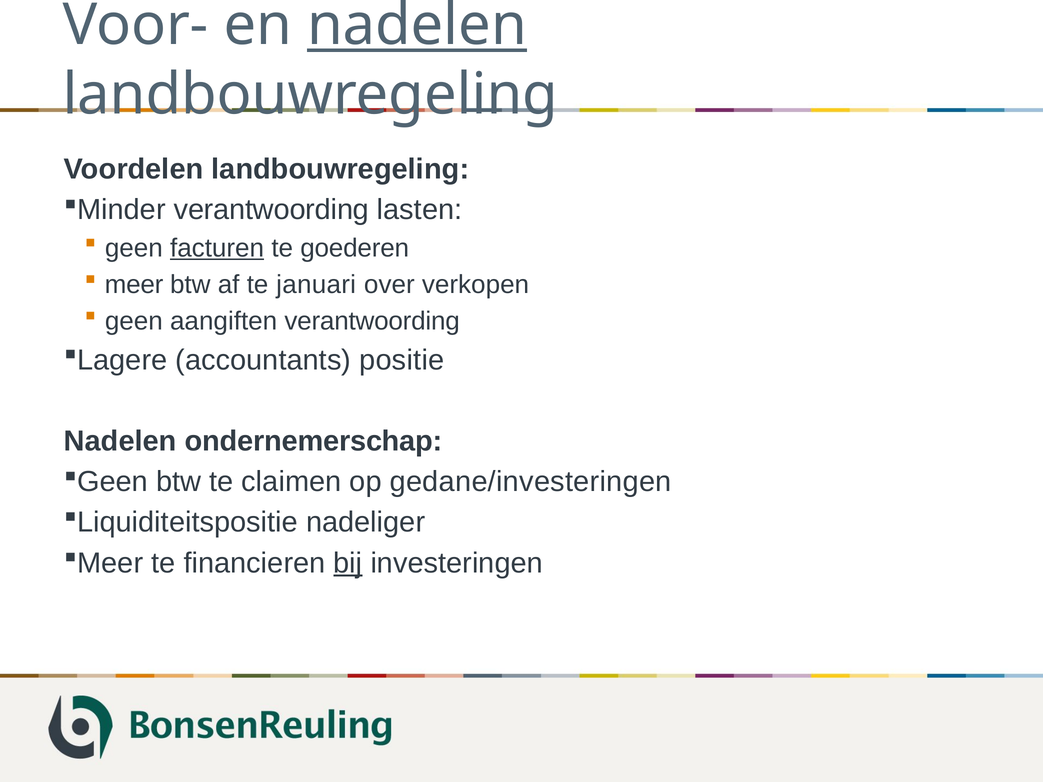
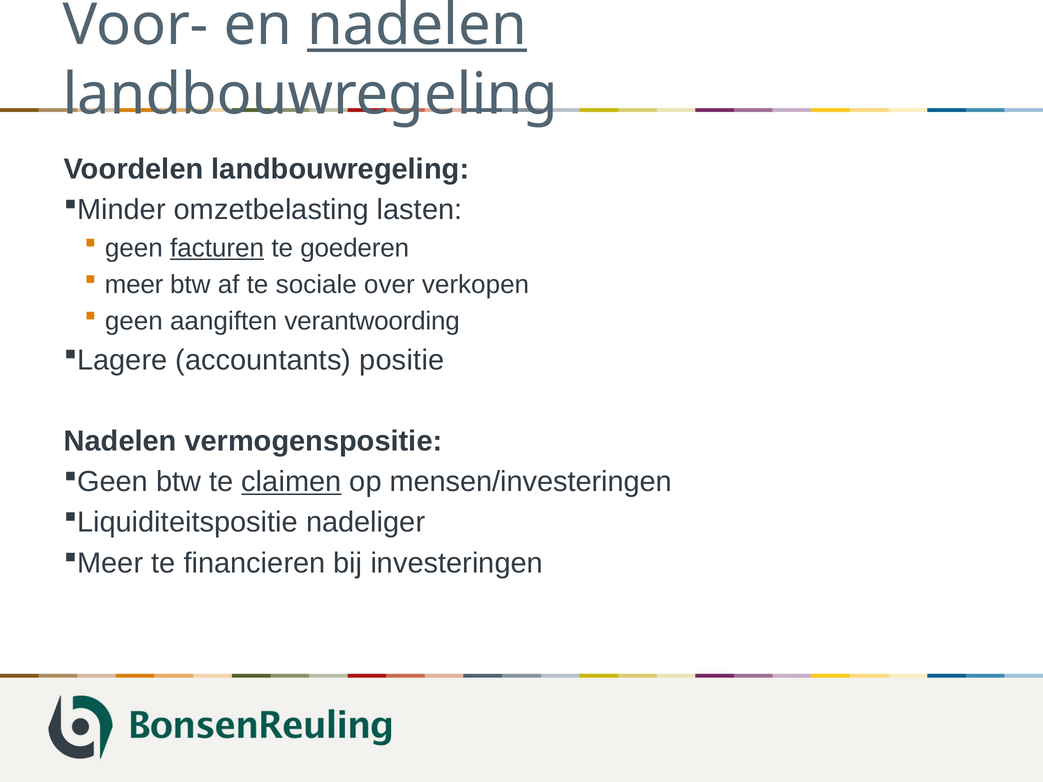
verantwoording at (271, 210): verantwoording -> omzetbelasting
januari: januari -> sociale
ondernemerschap: ondernemerschap -> vermogenspositie
claimen underline: none -> present
gedane/investeringen: gedane/investeringen -> mensen/investeringen
bij underline: present -> none
